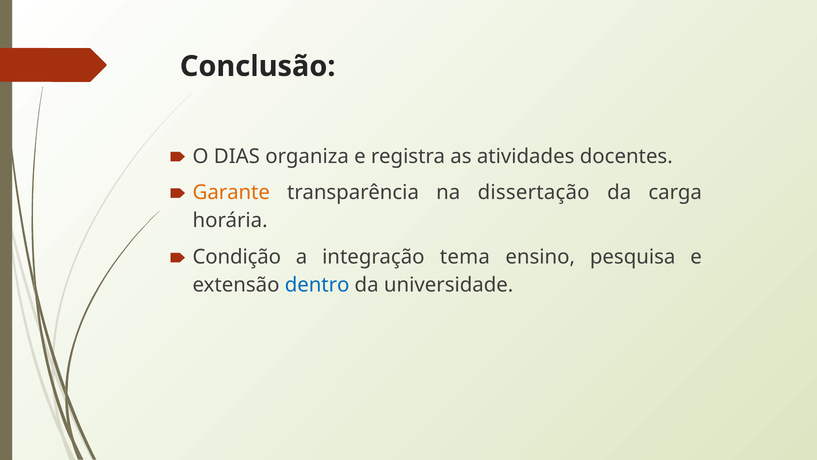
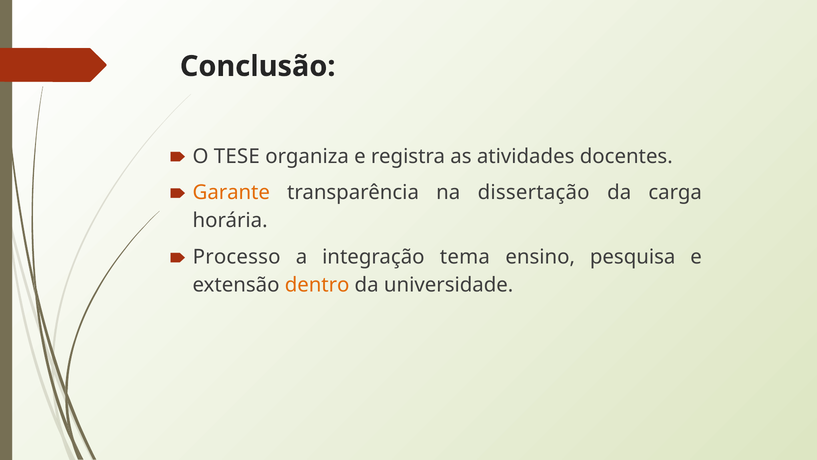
DIAS: DIAS -> TESE
Condição: Condição -> Processo
dentro colour: blue -> orange
